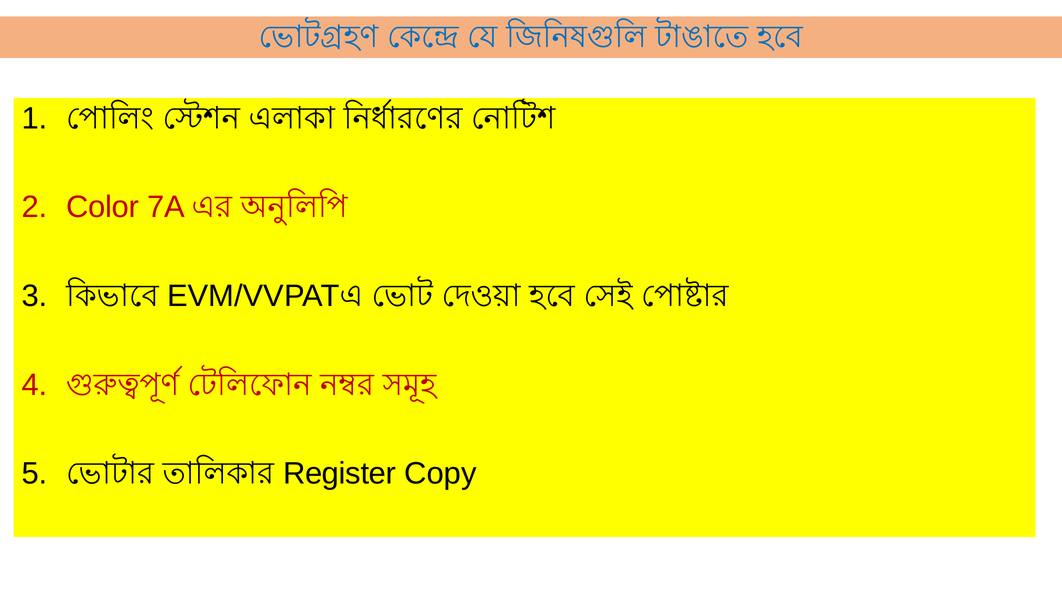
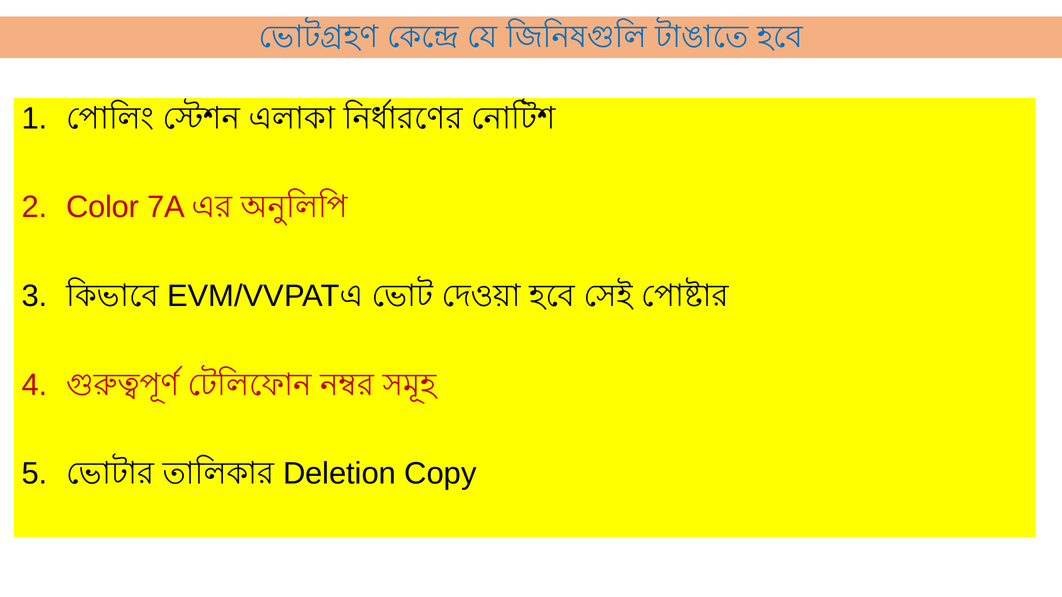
Register: Register -> Deletion
